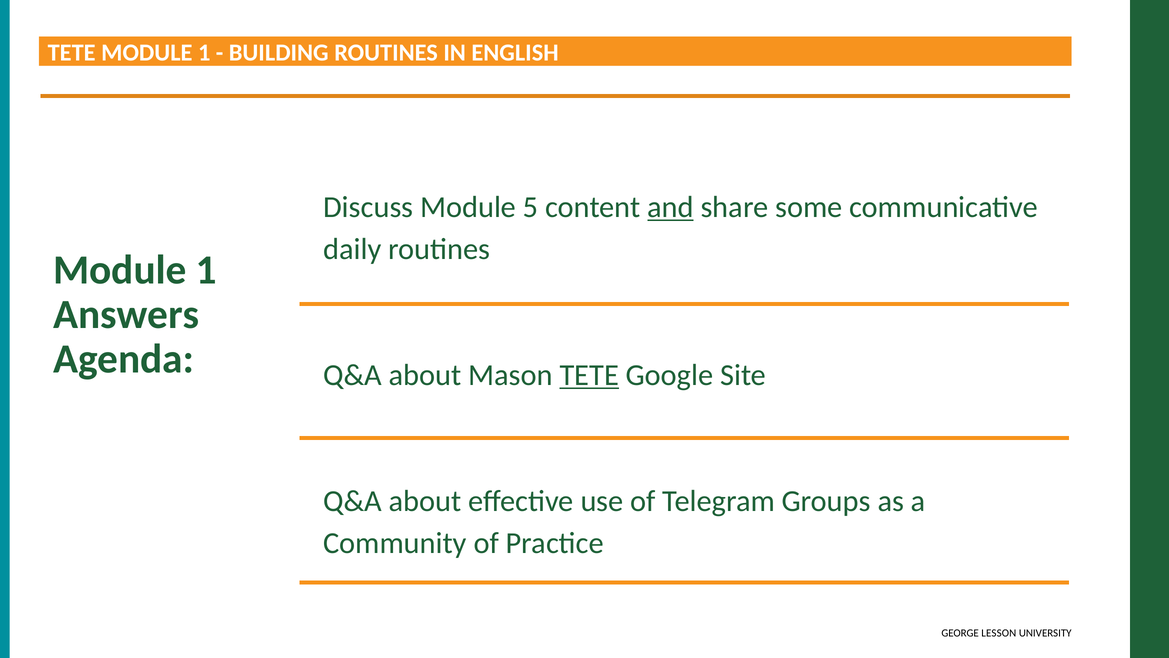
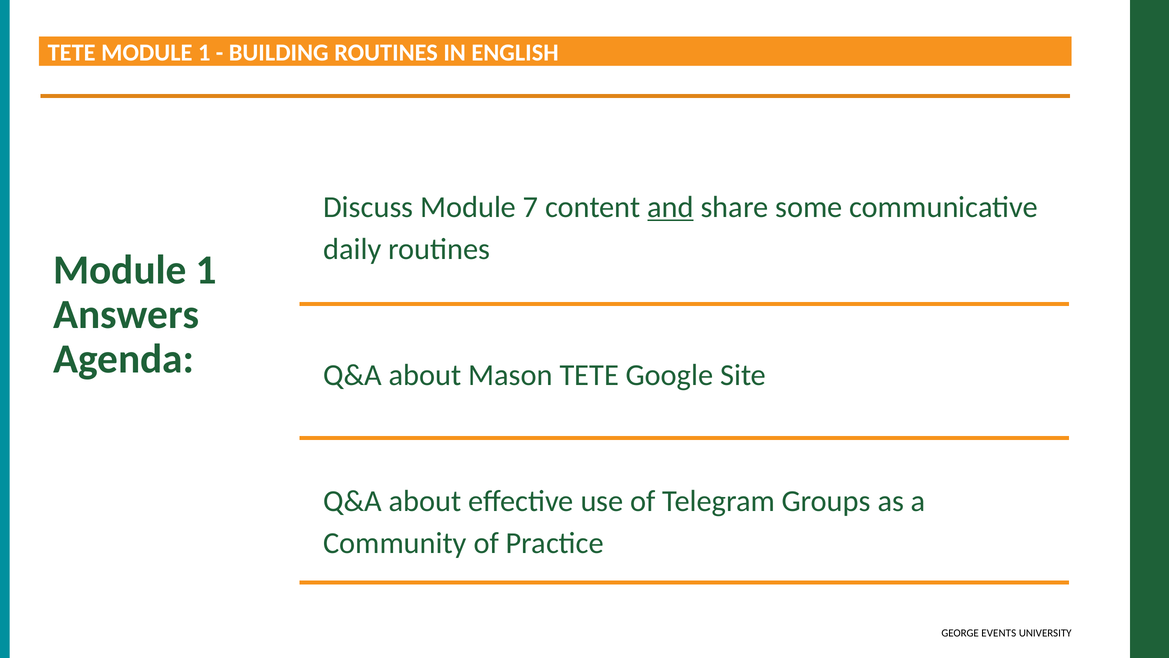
5: 5 -> 7
TETE at (589, 375) underline: present -> none
LESSON: LESSON -> EVENTS
